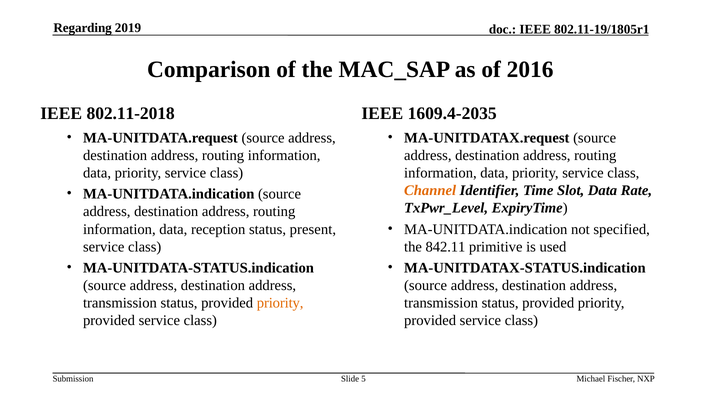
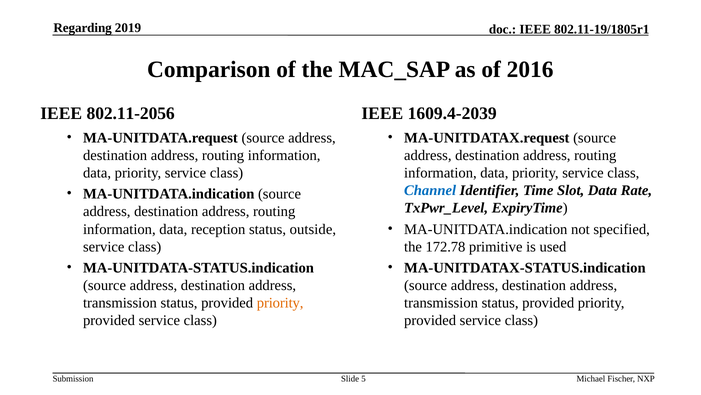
802.11-2018: 802.11-2018 -> 802.11-2056
1609.4-2035: 1609.4-2035 -> 1609.4-2039
Channel colour: orange -> blue
present: present -> outside
842.11: 842.11 -> 172.78
